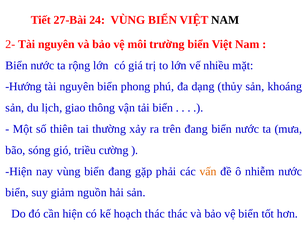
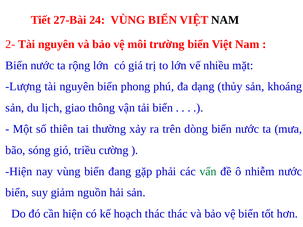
Hướng: Hướng -> Lượng
trên đang: đang -> dòng
vấn colour: orange -> green
